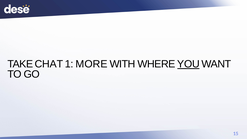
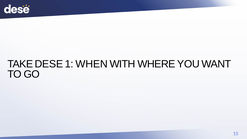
CHAT: CHAT -> DESE
MORE: MORE -> WHEN
YOU underline: present -> none
